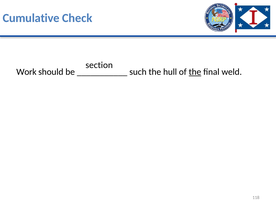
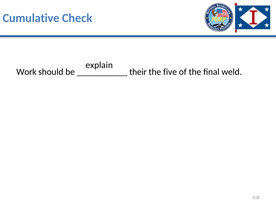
section: section -> explain
such: such -> their
hull: hull -> five
the at (195, 72) underline: present -> none
